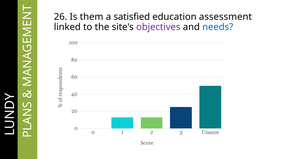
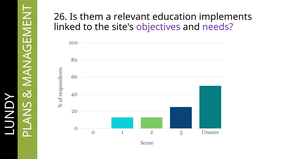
satisfied: satisfied -> relevant
assessment: assessment -> implements
needs colour: blue -> purple
